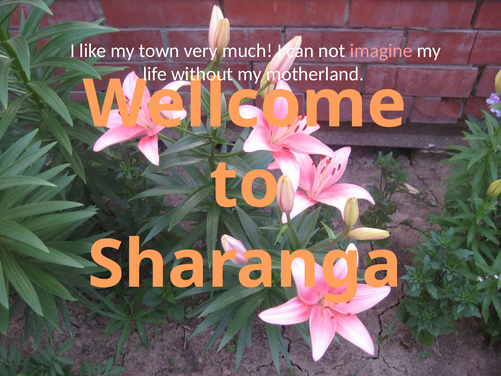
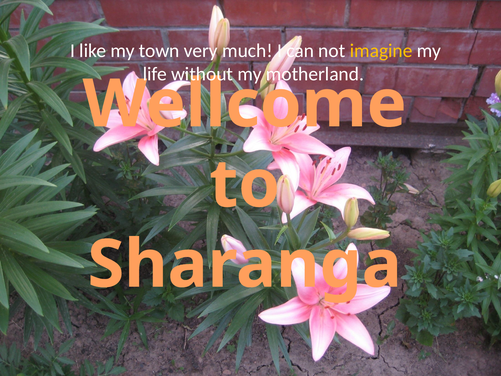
imagine colour: pink -> yellow
